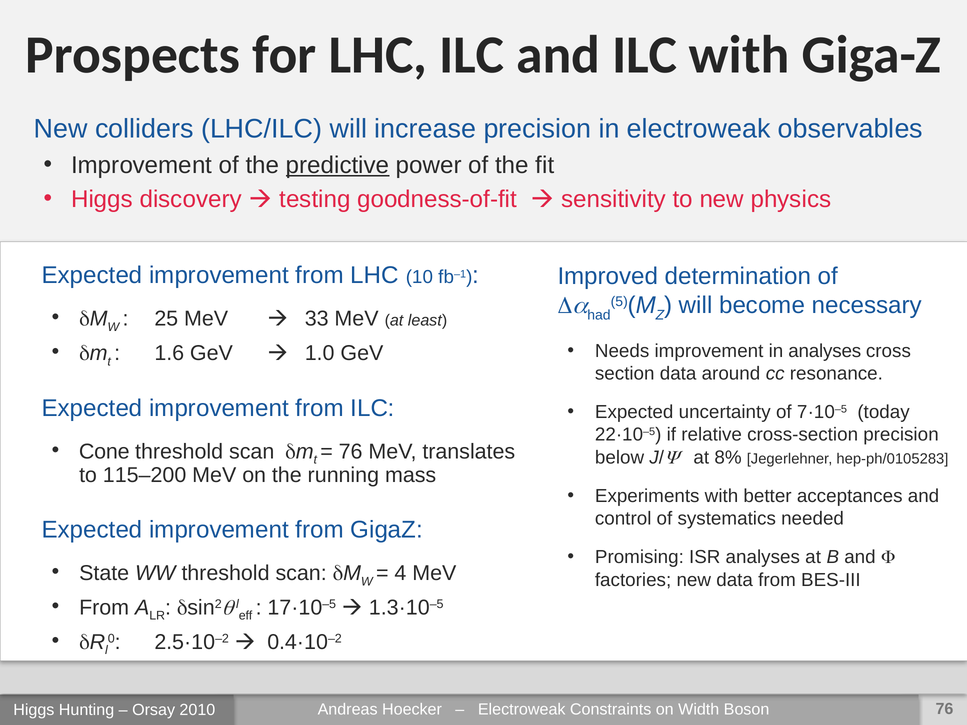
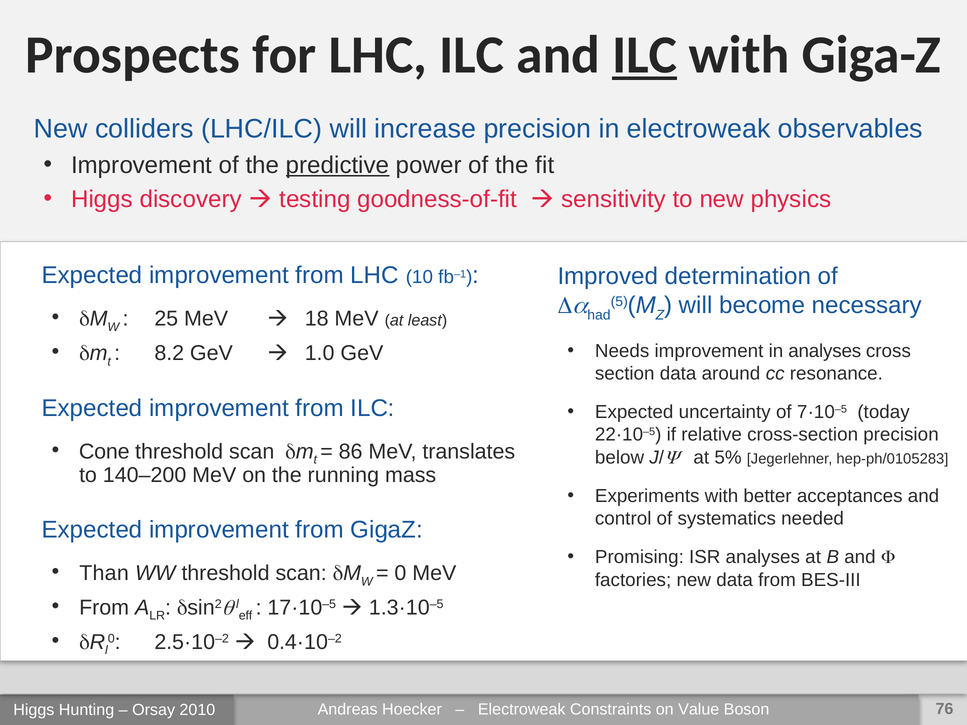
ILC at (645, 55) underline: none -> present
33: 33 -> 18
1.6: 1.6 -> 8.2
76 at (351, 452): 76 -> 86
8%: 8% -> 5%
115–200: 115–200 -> 140–200
State: State -> Than
4 at (400, 573): 4 -> 0
Width: Width -> Value
